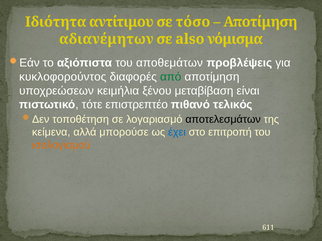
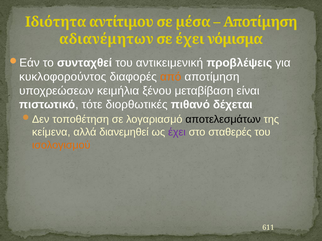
τόσο: τόσο -> µέσα
σε also: also -> έχει
αξιόπιστα: αξιόπιστα -> συνταχθεί
αποθεμάτων: αποθεμάτων -> αντικειμενική
από colour: green -> orange
επιστρεπτέο: επιστρεπτέο -> διορθωτικές
τελικός: τελικός -> δέχεται
μπορούσε: μπορούσε -> διανεμηθεί
έχει at (177, 132) colour: blue -> purple
επιτροπή: επιτροπή -> σταθερές
